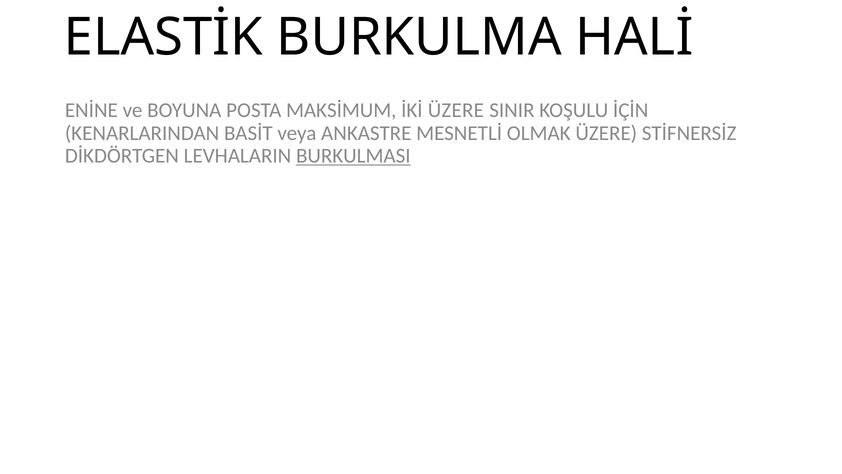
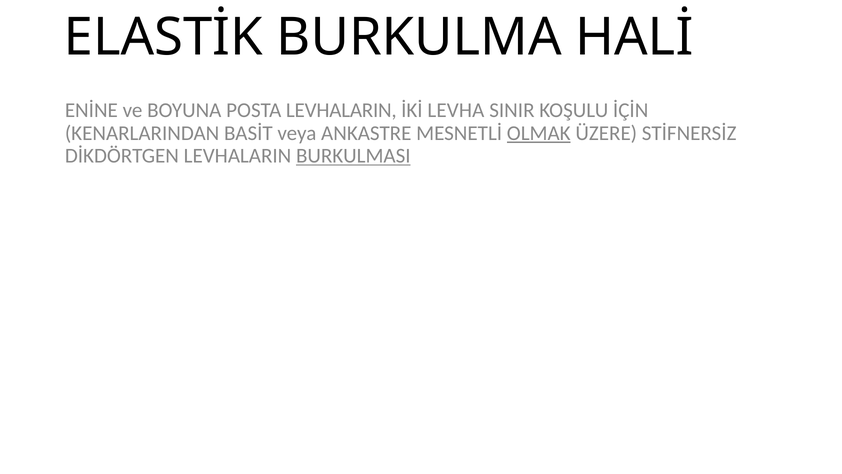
POSTA MAKSİMUM: MAKSİMUM -> LEVHALARIN
İKİ ÜZERE: ÜZERE -> LEVHA
OLMAK underline: none -> present
